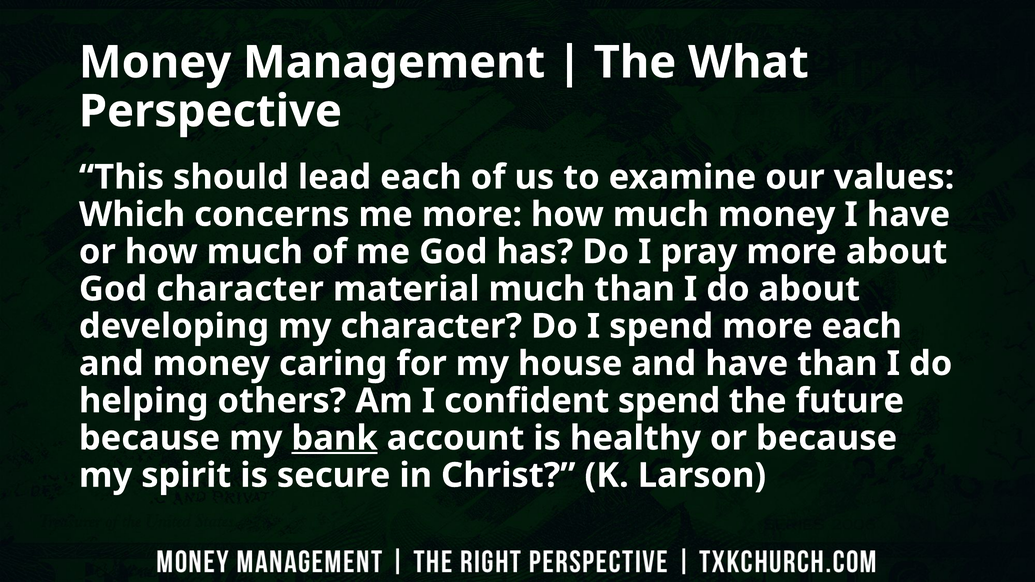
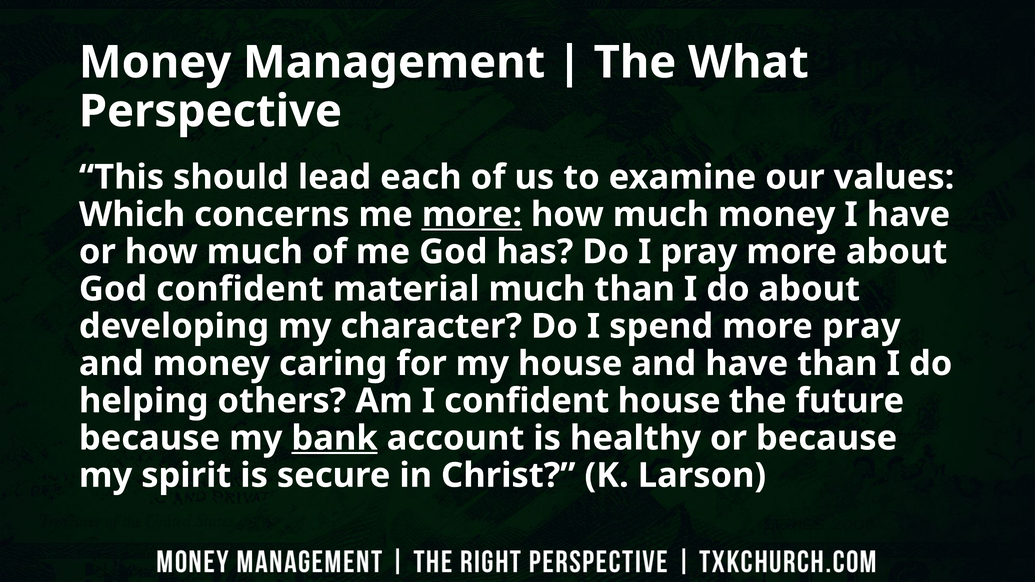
more at (472, 215) underline: none -> present
God character: character -> confident
more each: each -> pray
confident spend: spend -> house
